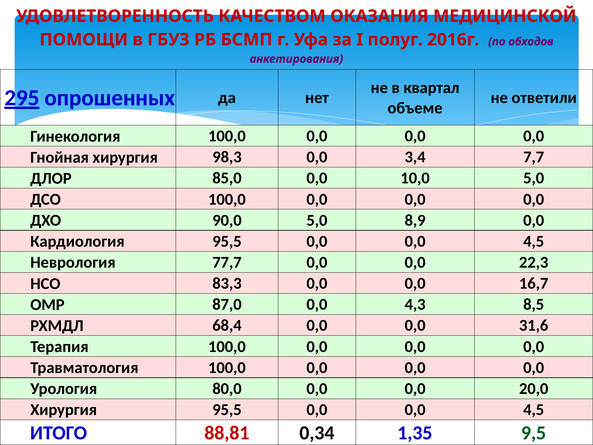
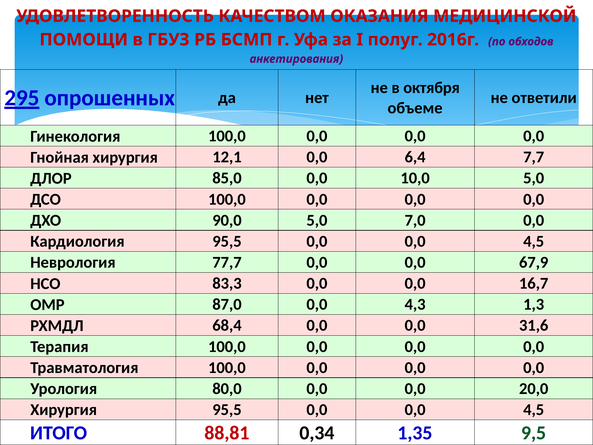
квартал: квартал -> октября
98,3: 98,3 -> 12,1
3,4: 3,4 -> 6,4
8,9: 8,9 -> 7,0
22,3: 22,3 -> 67,9
8,5: 8,5 -> 1,3
